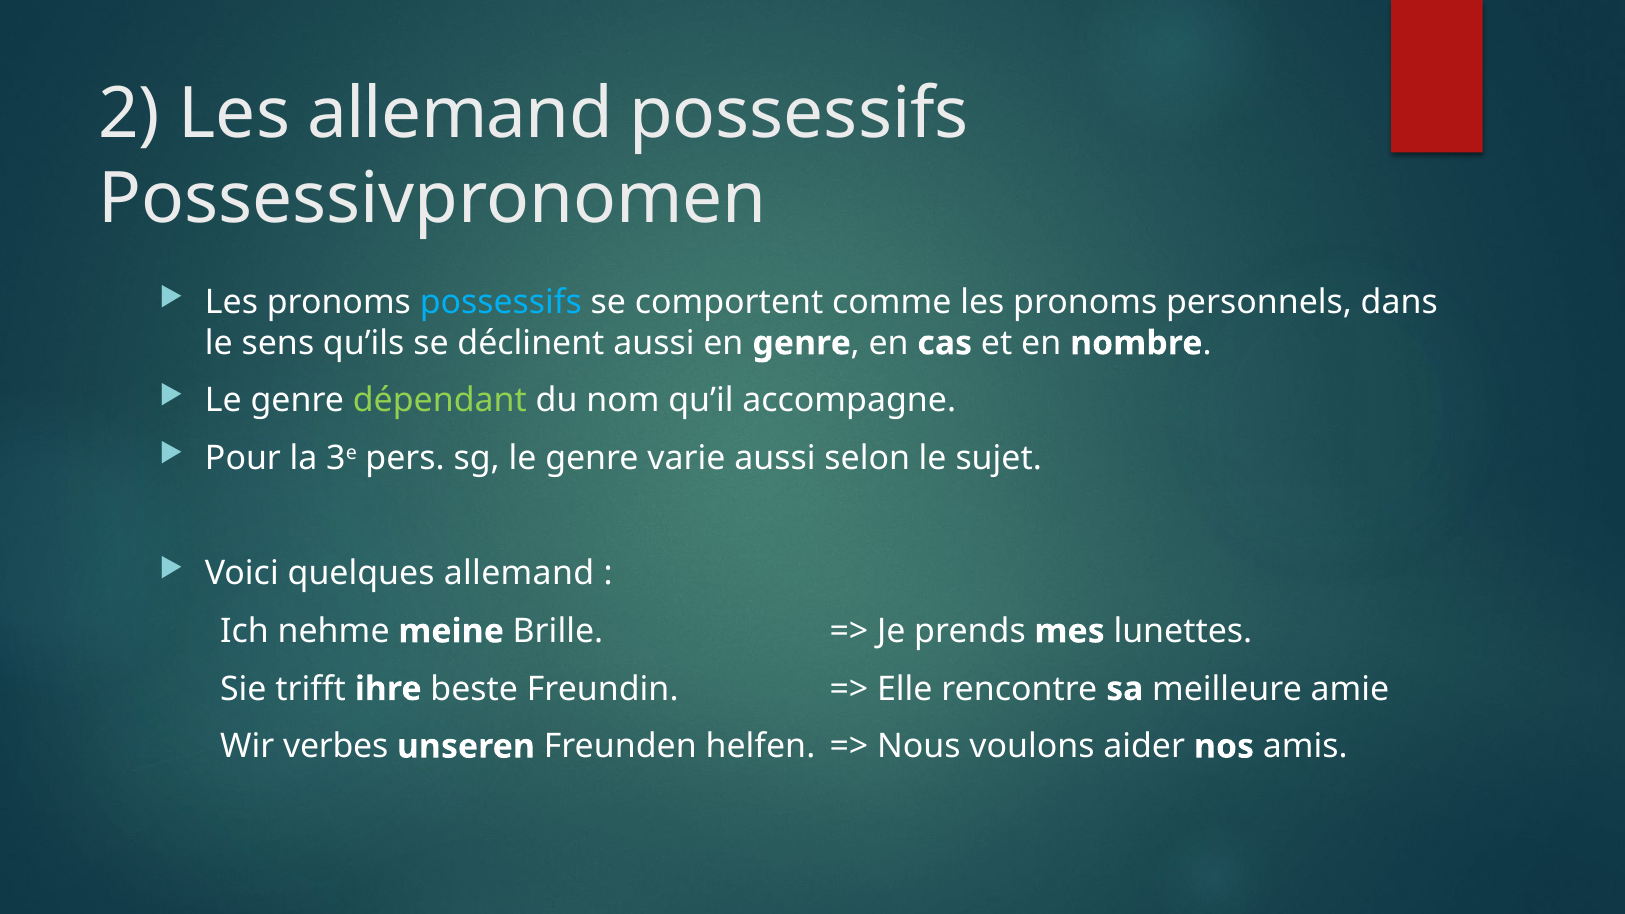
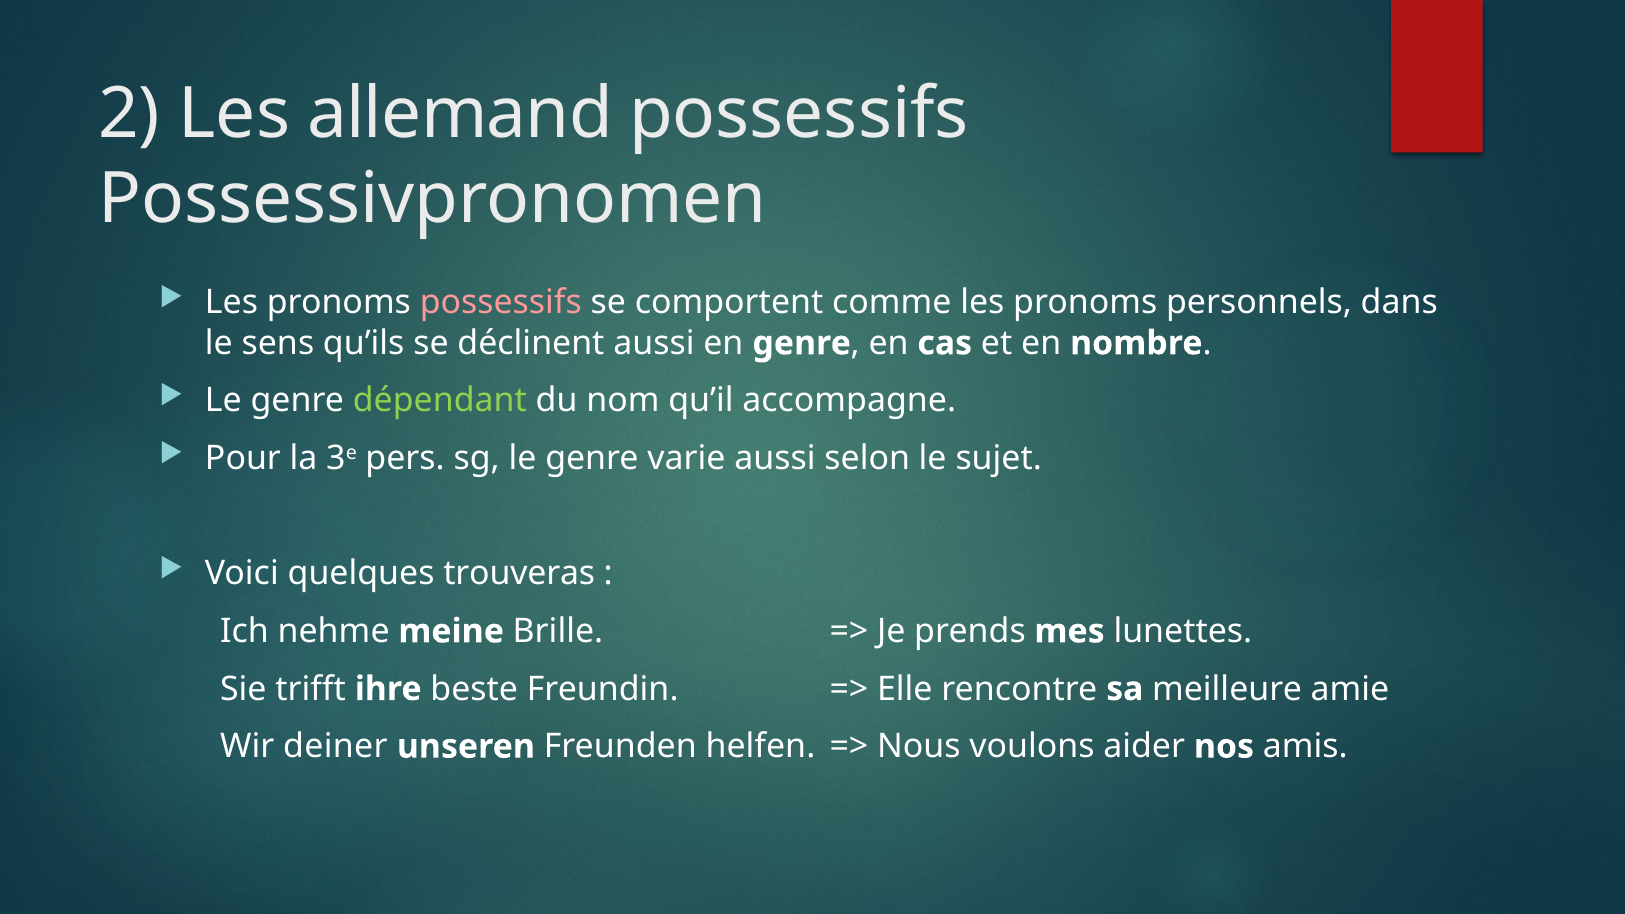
possessifs at (501, 302) colour: light blue -> pink
quelques allemand: allemand -> trouveras
verbes: verbes -> deiner
